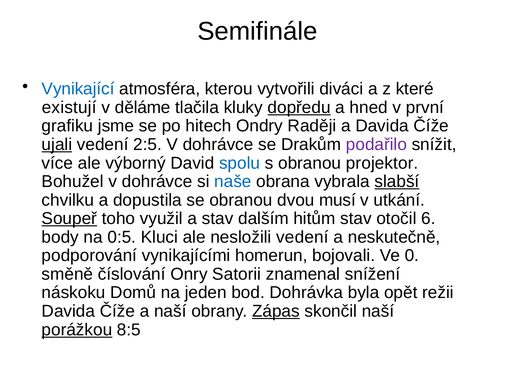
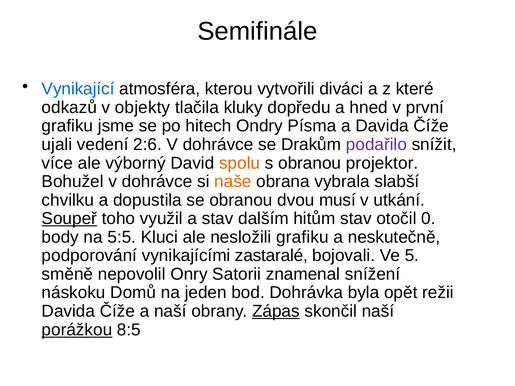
existují: existují -> odkazů
děláme: děláme -> objekty
dopředu underline: present -> none
Raději: Raději -> Písma
ujali underline: present -> none
2:5: 2:5 -> 2:6
spolu colour: blue -> orange
naše colour: blue -> orange
slabší underline: present -> none
6: 6 -> 0
0:5: 0:5 -> 5:5
nesložili vedení: vedení -> grafiku
homerun: homerun -> zastaralé
0: 0 -> 5
číslování: číslování -> nepovolil
